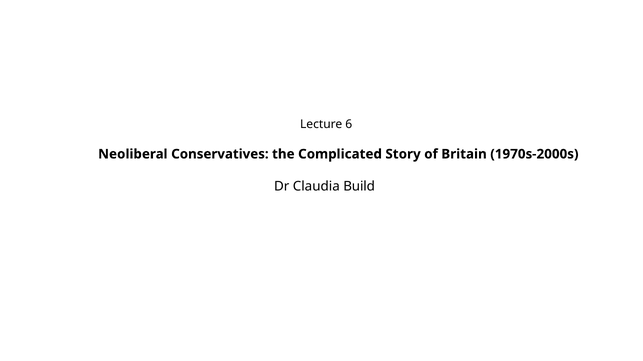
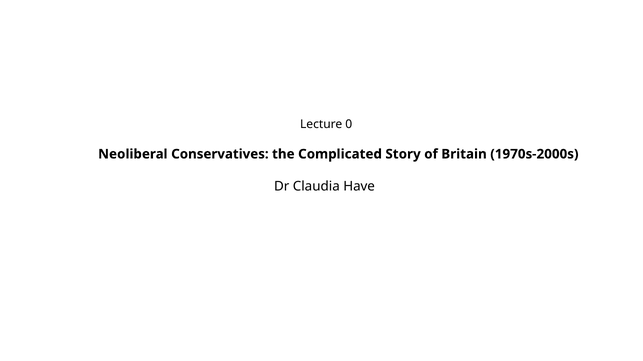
6: 6 -> 0
Build: Build -> Have
